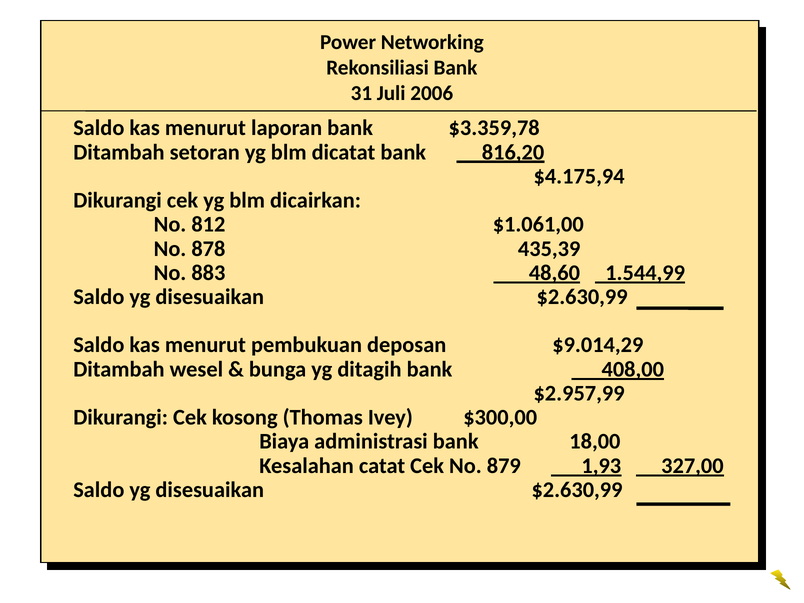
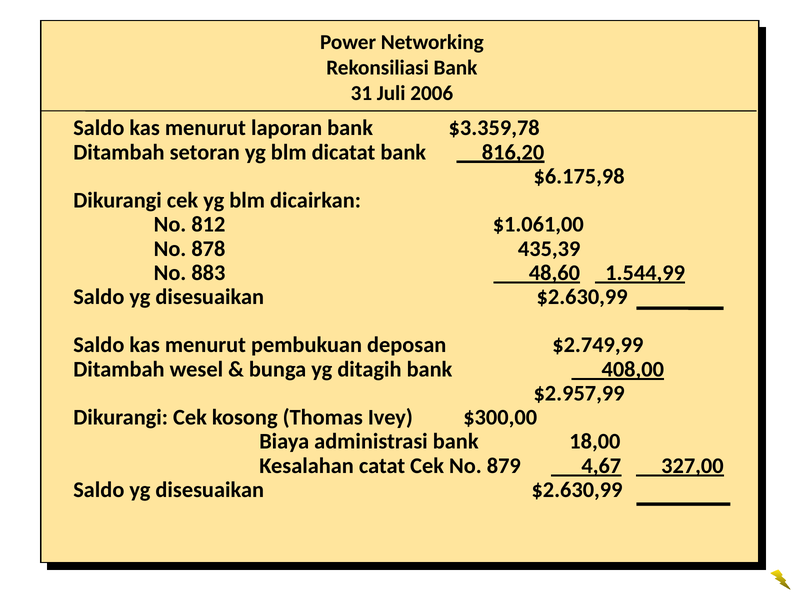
$4.175,94: $4.175,94 -> $6.175,98
$9.014,29: $9.014,29 -> $2.749,99
1,93: 1,93 -> 4,67
